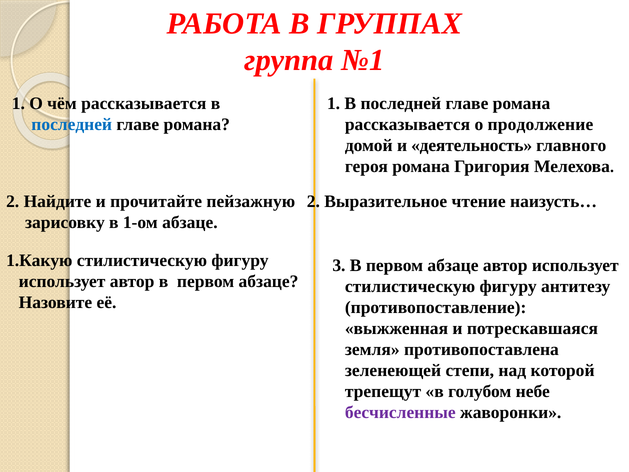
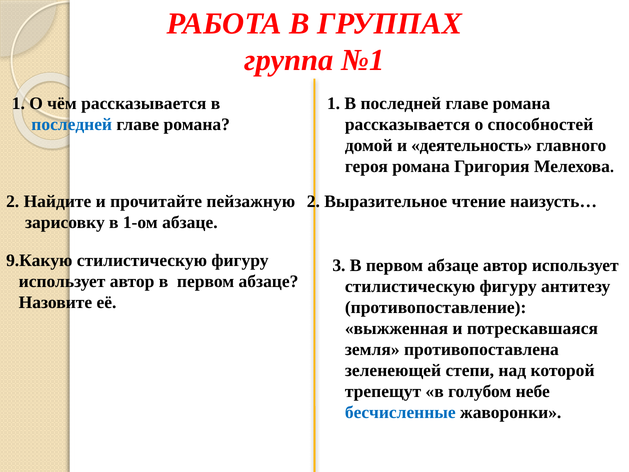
продолжение: продолжение -> способностей
1.Какую: 1.Какую -> 9.Какую
бесчисленные colour: purple -> blue
